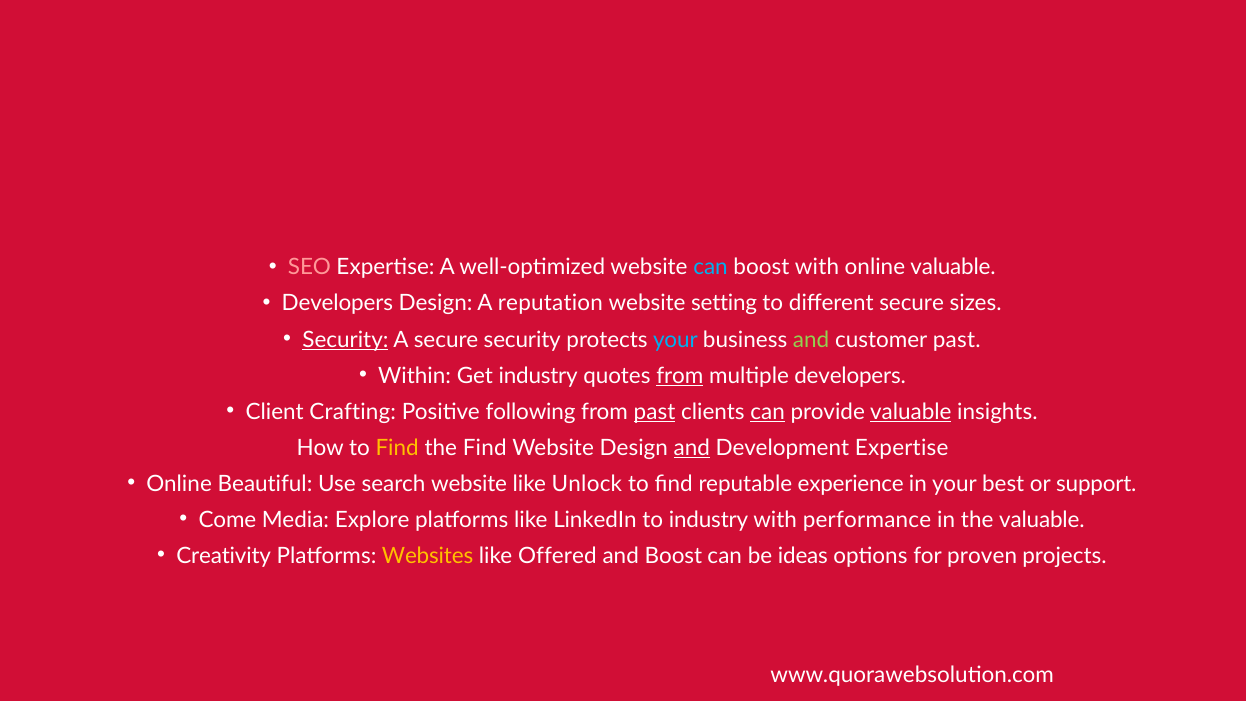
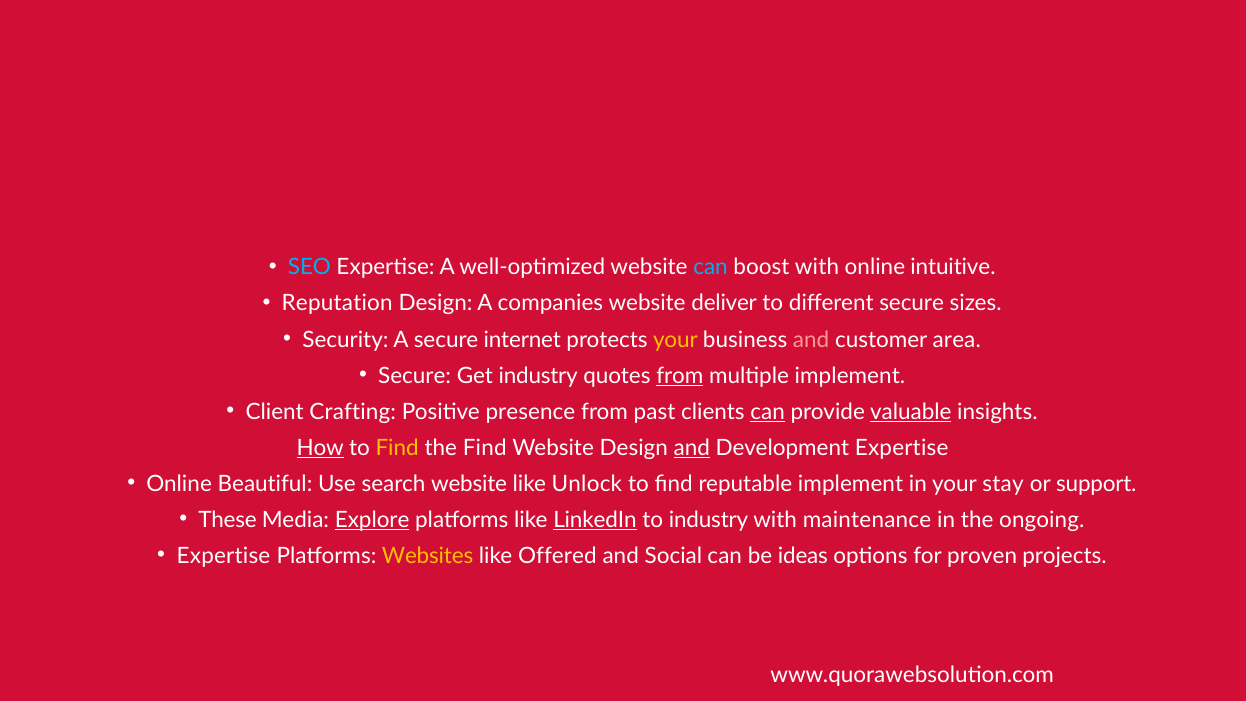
SEO colour: pink -> light blue
online valuable: valuable -> intuitive
Developers at (337, 304): Developers -> Reputation
reputation: reputation -> companies
setting: setting -> deliver
Security at (345, 340) underline: present -> none
secure security: security -> internet
your at (675, 340) colour: light blue -> yellow
and at (811, 340) colour: light green -> pink
customer past: past -> area
Within at (415, 376): Within -> Secure
multiple developers: developers -> implement
following: following -> presence
past at (655, 412) underline: present -> none
How underline: none -> present
reputable experience: experience -> implement
best: best -> stay
Come: Come -> These
Explore underline: none -> present
LinkedIn underline: none -> present
performance: performance -> maintenance
the valuable: valuable -> ongoing
Creativity at (224, 556): Creativity -> Expertise
and Boost: Boost -> Social
